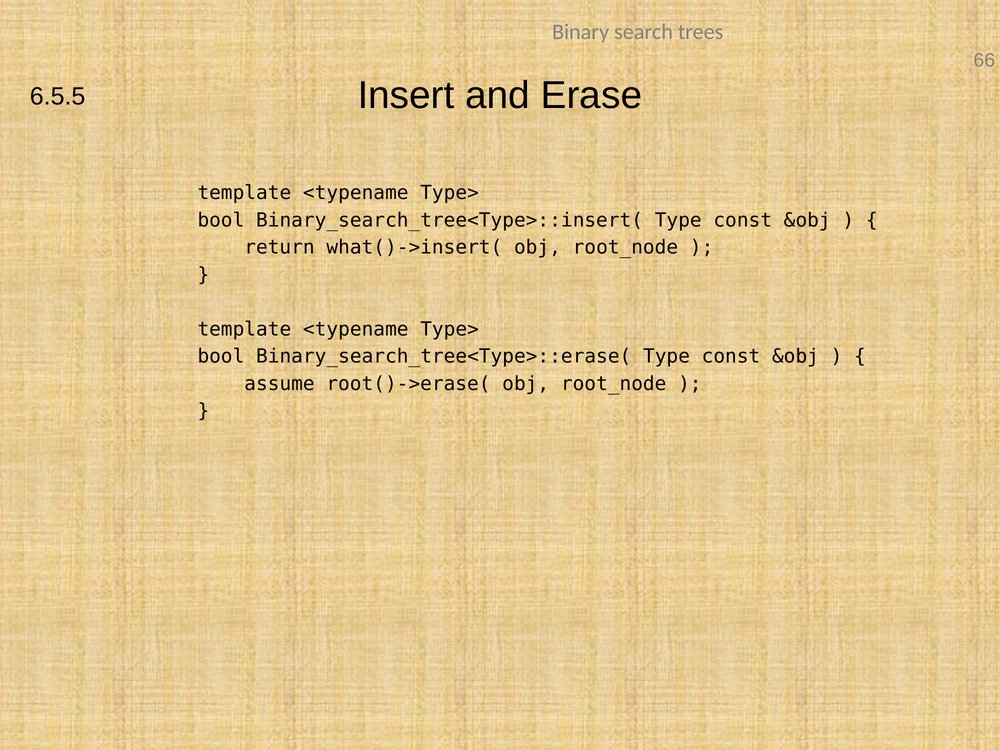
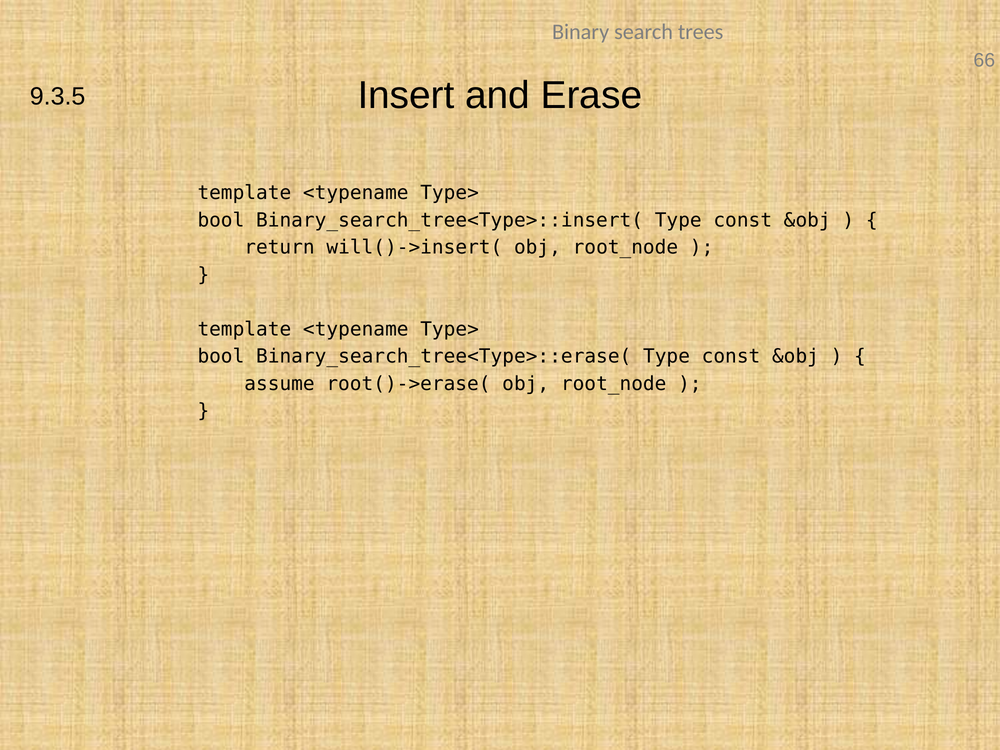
6.5.5: 6.5.5 -> 9.3.5
what()->insert(: what()->insert( -> will()->insert(
